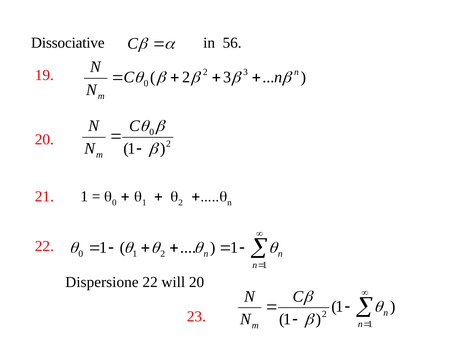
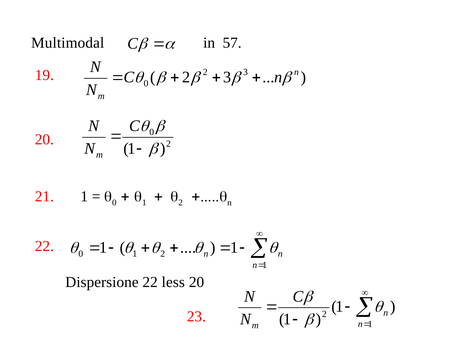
Dissociative: Dissociative -> Multimodal
56: 56 -> 57
will: will -> less
